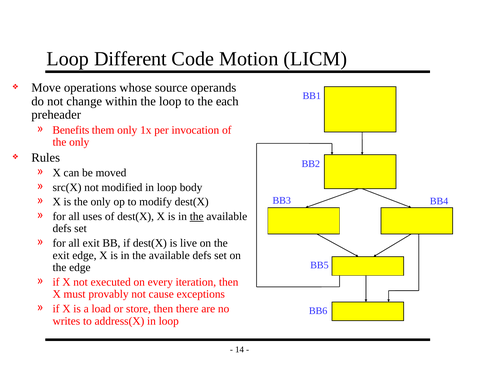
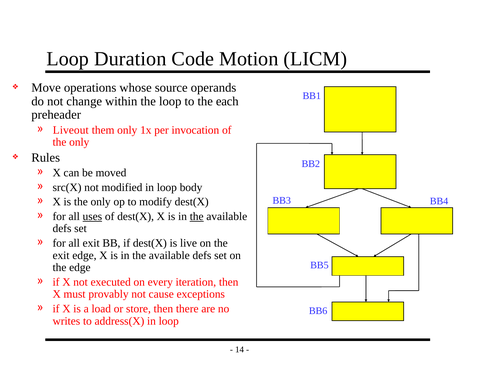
Different: Different -> Duration
Benefits: Benefits -> Liveout
uses underline: none -> present
